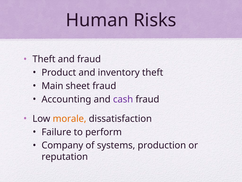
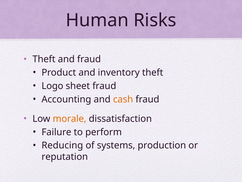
Main: Main -> Logo
cash colour: purple -> orange
Company: Company -> Reducing
